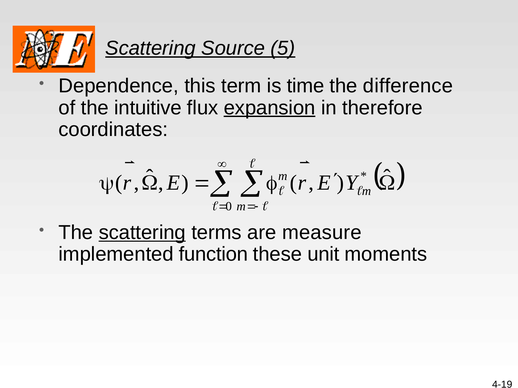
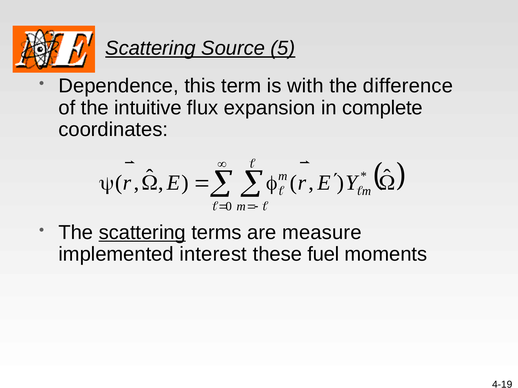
time: time -> with
expansion underline: present -> none
therefore: therefore -> complete
function: function -> interest
unit: unit -> fuel
